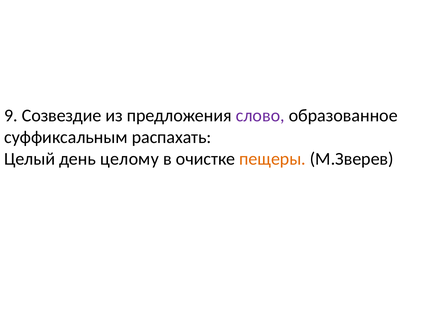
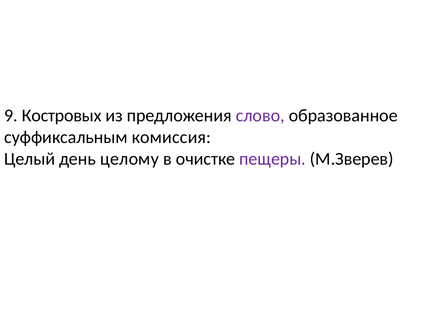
Созвездие: Созвездие -> Костровых
распахать: распахать -> комиссия
пещеры colour: orange -> purple
